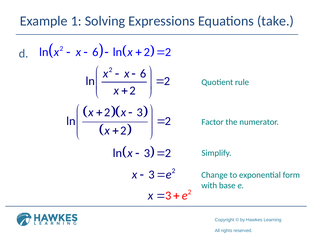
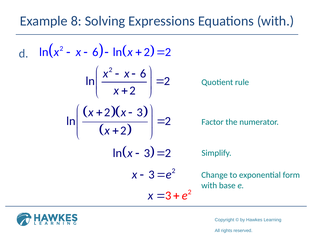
1: 1 -> 8
Equations take: take -> with
